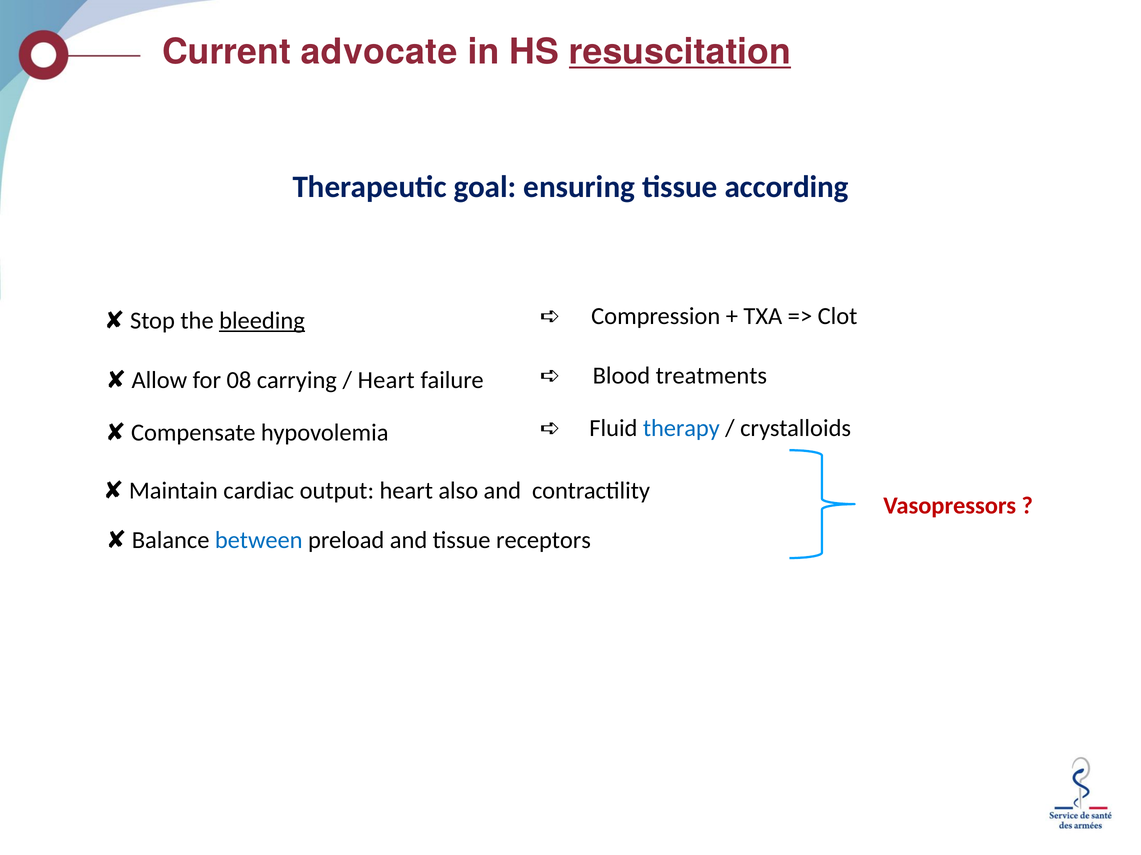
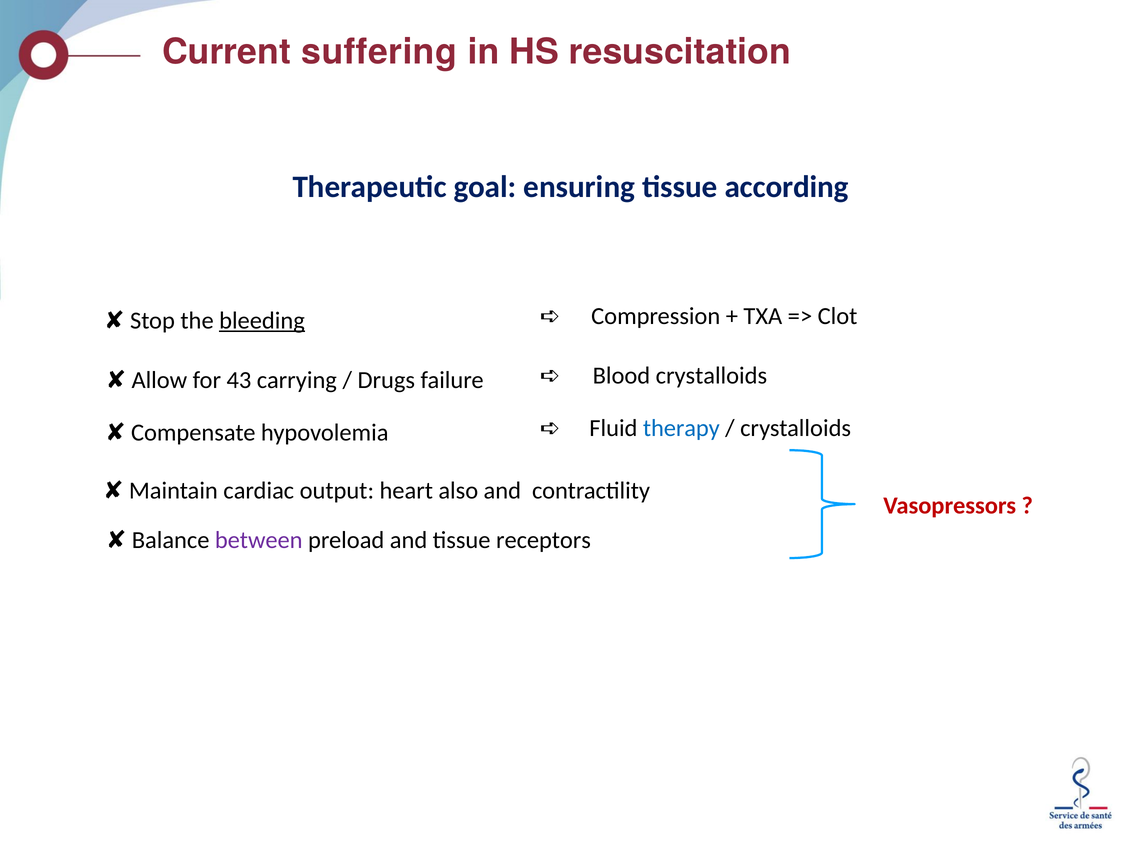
advocate: advocate -> suffering
resuscitation underline: present -> none
08: 08 -> 43
Heart at (386, 380): Heart -> Drugs
Blood treatments: treatments -> crystalloids
between colour: blue -> purple
